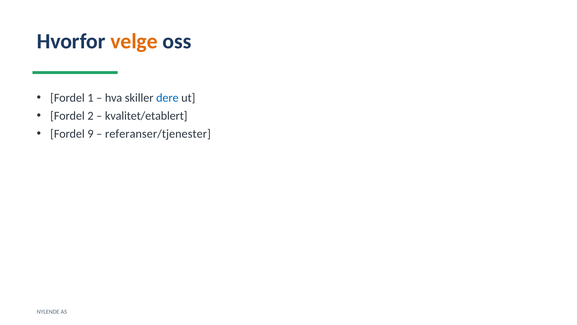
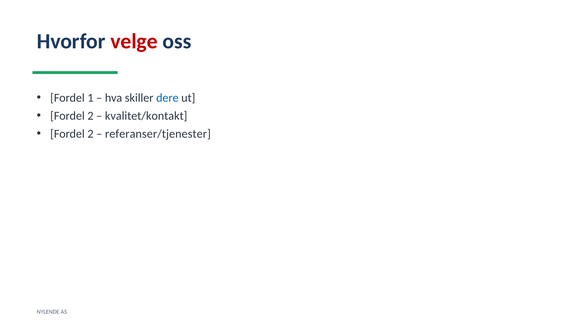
velge colour: orange -> red
kvalitet/etablert: kvalitet/etablert -> kvalitet/kontakt
9 at (90, 134): 9 -> 2
